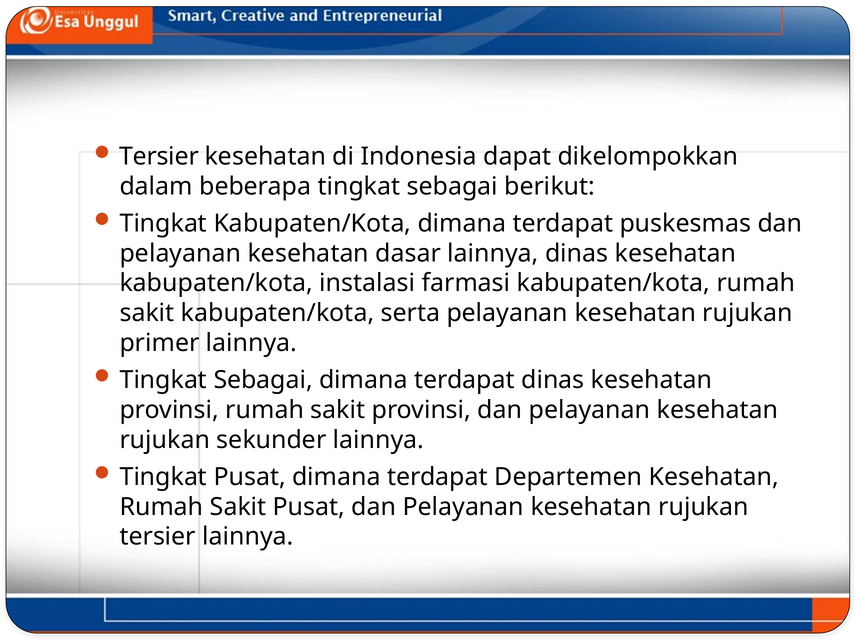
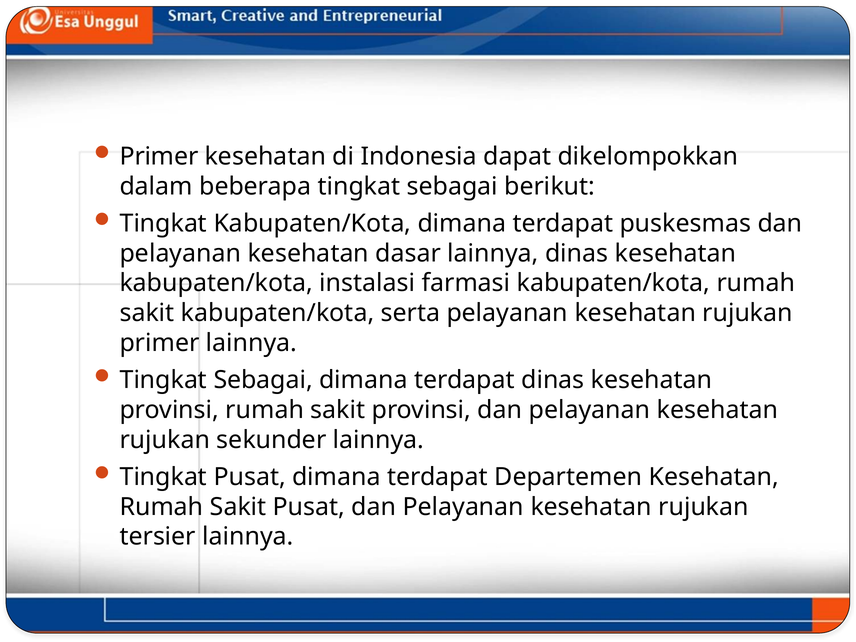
Tersier at (159, 156): Tersier -> Primer
